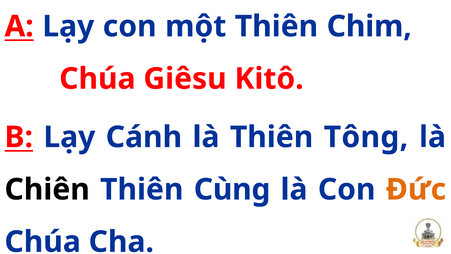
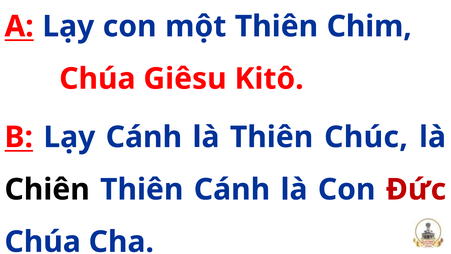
Tông: Tông -> Chúc
Thiên Cùng: Cùng -> Cánh
Đức colour: orange -> red
